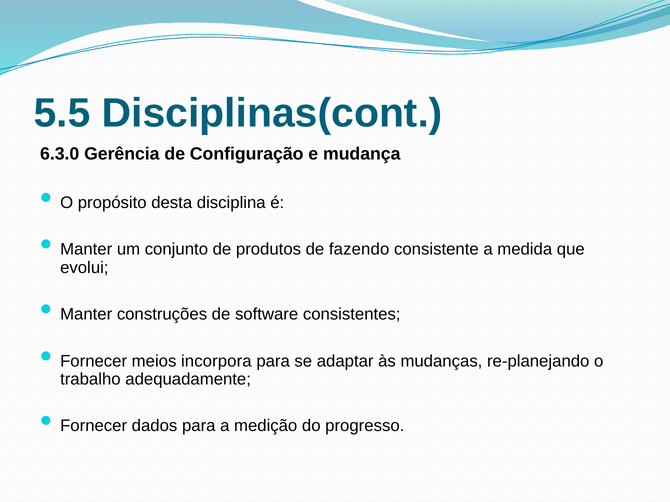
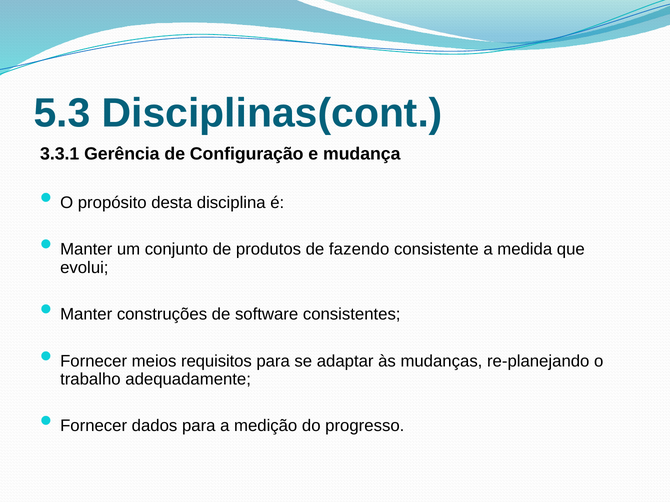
5.5: 5.5 -> 5.3
6.3.0: 6.3.0 -> 3.3.1
incorpora: incorpora -> requisitos
